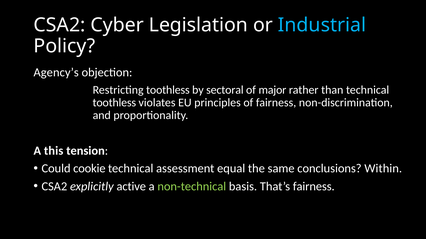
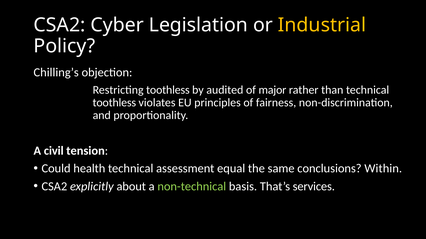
Industrial colour: light blue -> yellow
Agency’s: Agency’s -> Chilling’s
sectoral: sectoral -> audited
this: this -> civil
cookie: cookie -> health
active: active -> about
That’s fairness: fairness -> services
